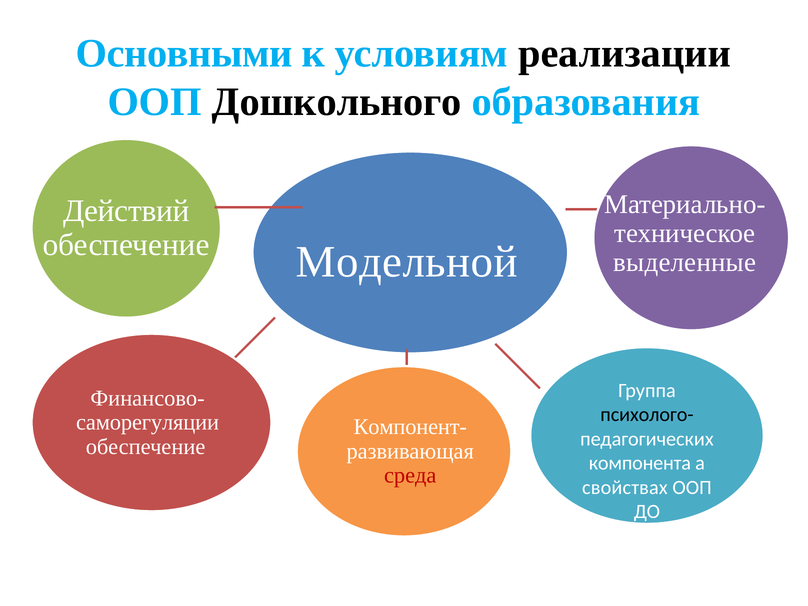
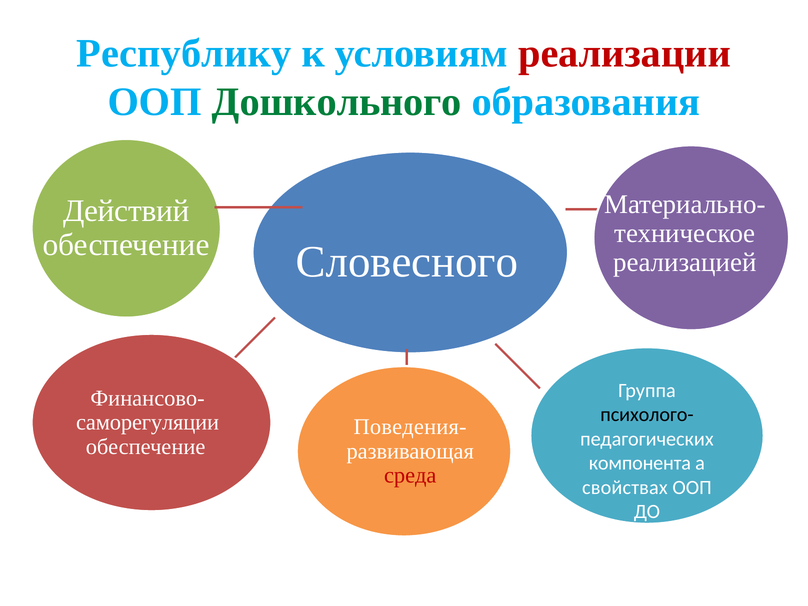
Основными: Основными -> Республику
реализации colour: black -> red
Дошкольного colour: black -> green
Модельной: Модельной -> Словесного
выделенные: выделенные -> реализацией
Компонент-: Компонент- -> Поведения-
